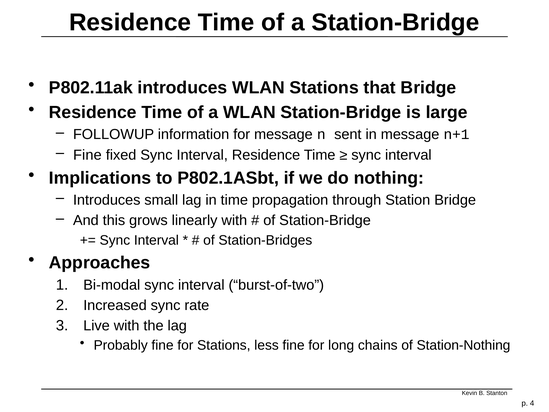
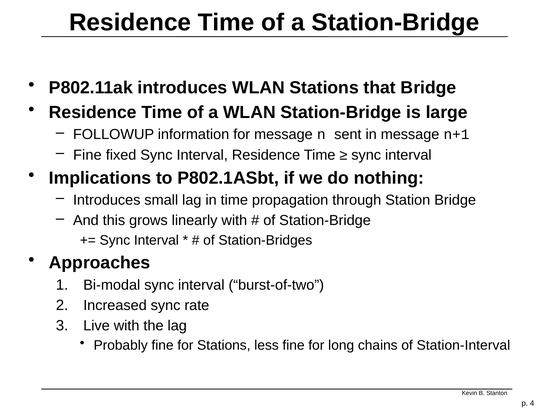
Station-Nothing: Station-Nothing -> Station-Interval
